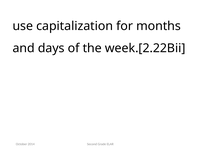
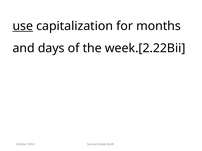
use underline: none -> present
